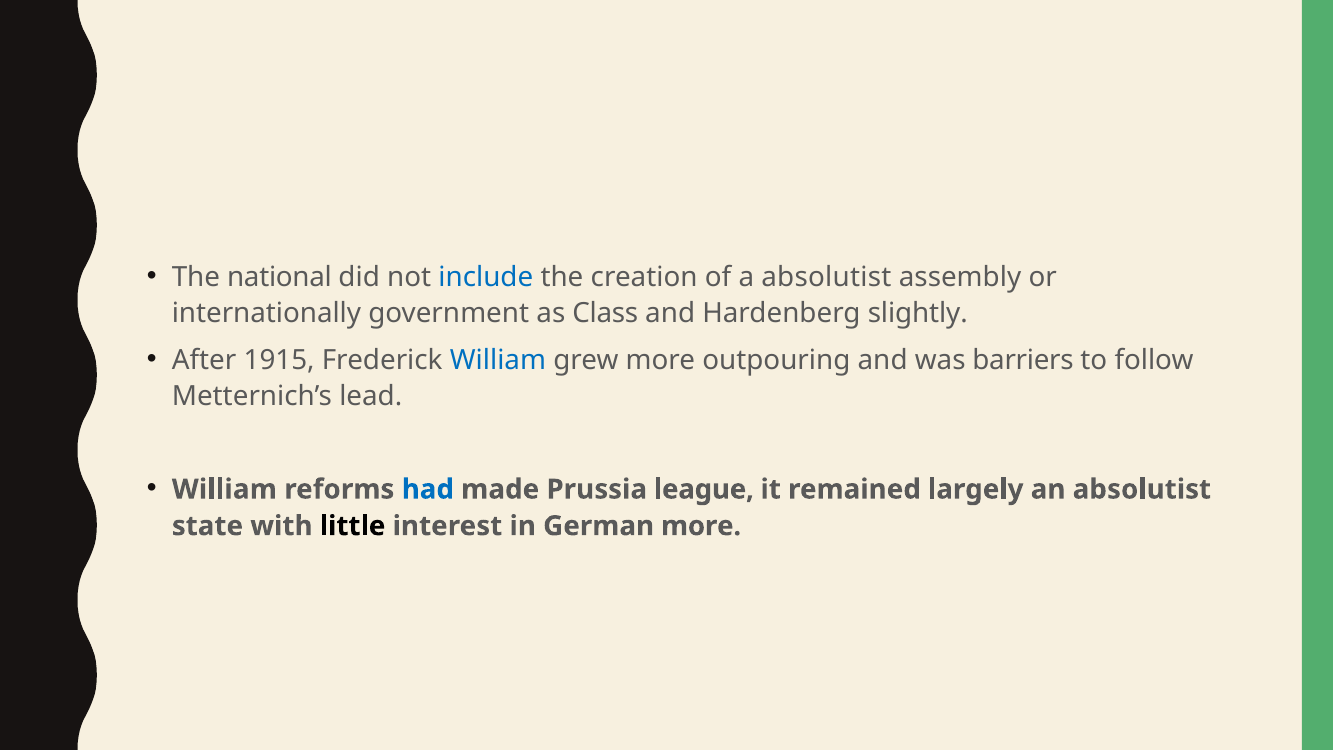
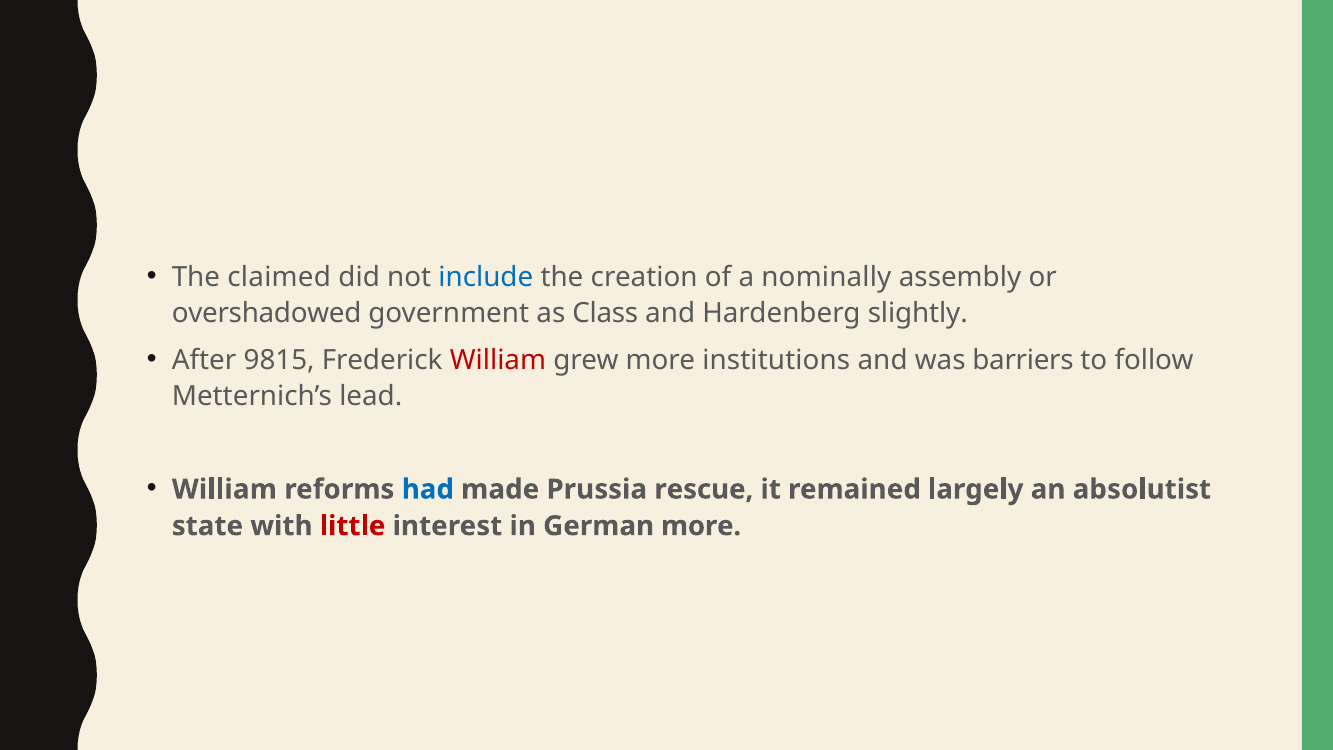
national: national -> claimed
a absolutist: absolutist -> nominally
internationally: internationally -> overshadowed
1915: 1915 -> 9815
William at (498, 360) colour: blue -> red
outpouring: outpouring -> institutions
league: league -> rescue
little colour: black -> red
